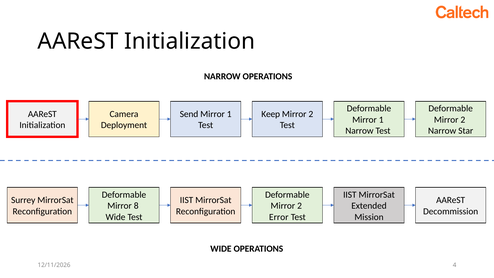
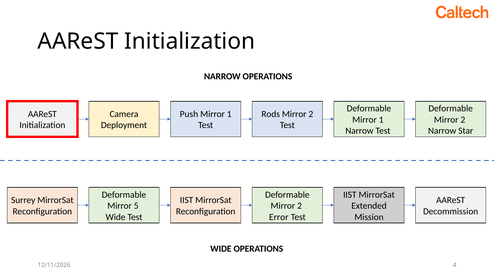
Send: Send -> Push
Keep: Keep -> Rods
8: 8 -> 5
